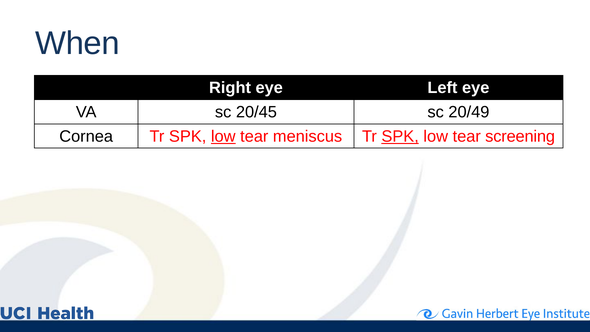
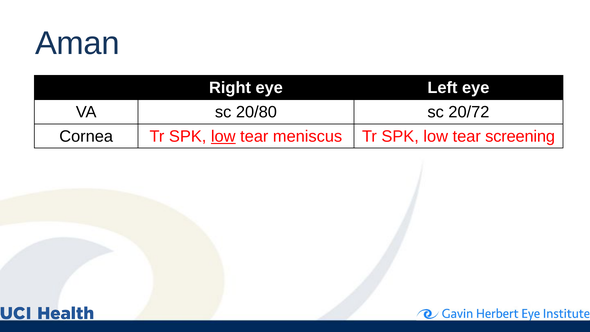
When: When -> Aman
20/45: 20/45 -> 20/80
20/49: 20/49 -> 20/72
SPK at (400, 136) underline: present -> none
